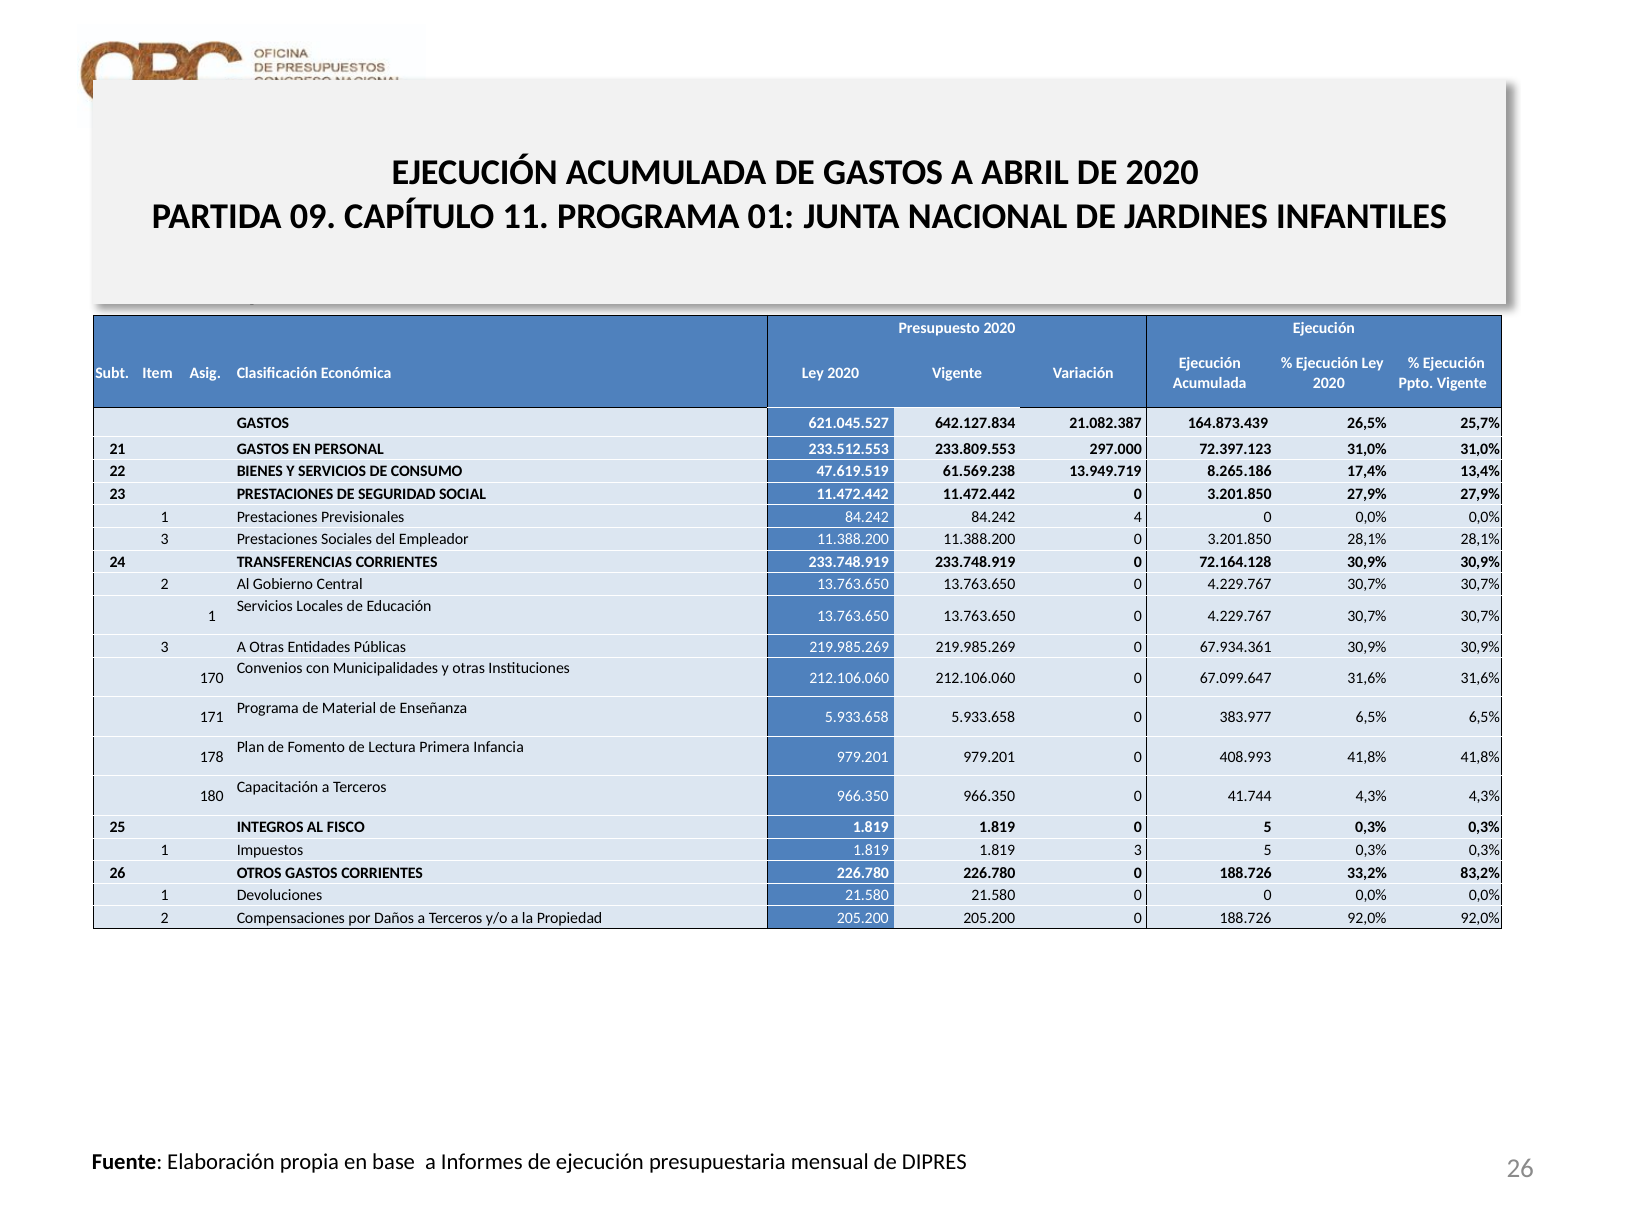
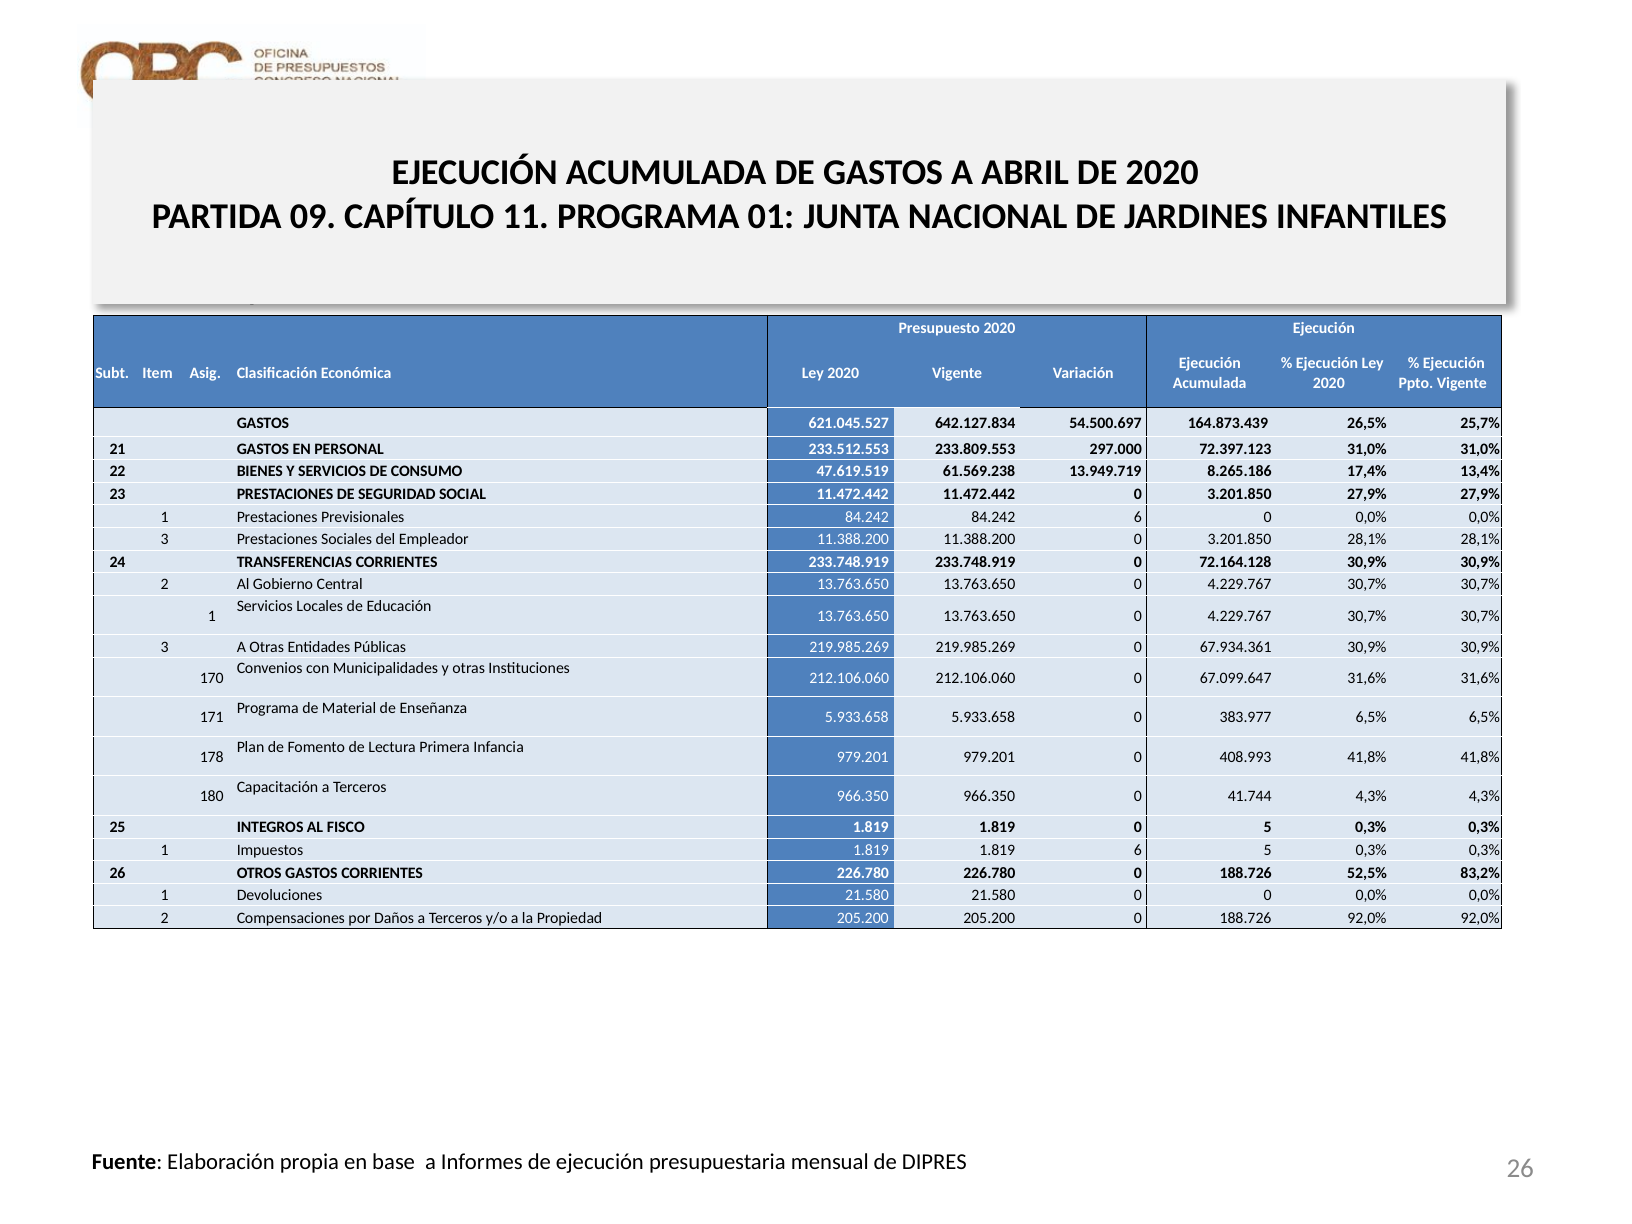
21.082.387: 21.082.387 -> 54.500.697
84.242 4: 4 -> 6
1.819 3: 3 -> 6
33,2%: 33,2% -> 52,5%
